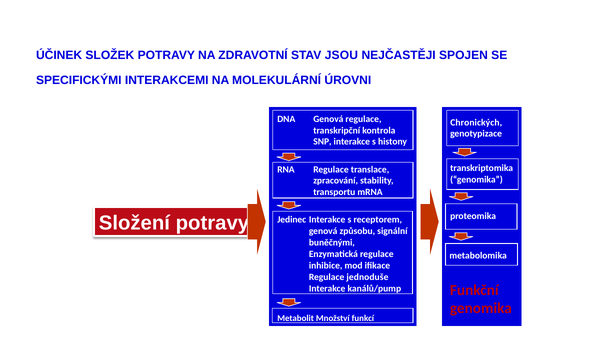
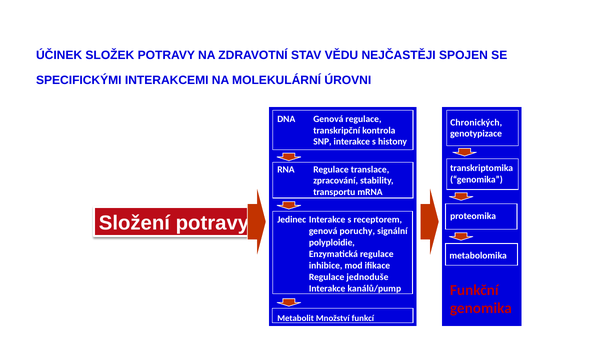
JSOU: JSOU -> VĚDU
způsobu: způsobu -> poruchy
buněčnými: buněčnými -> polyploidie
